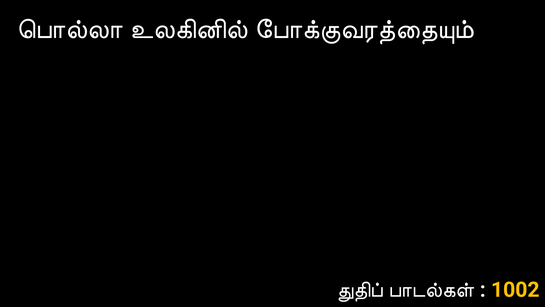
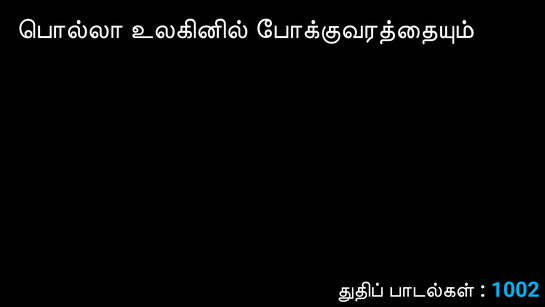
1002 colour: yellow -> light blue
